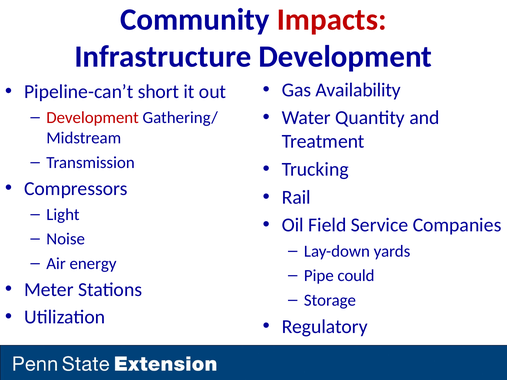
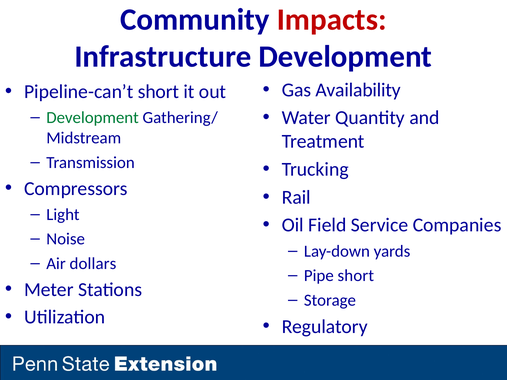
Development at (93, 118) colour: red -> green
energy: energy -> dollars
Pipe could: could -> short
